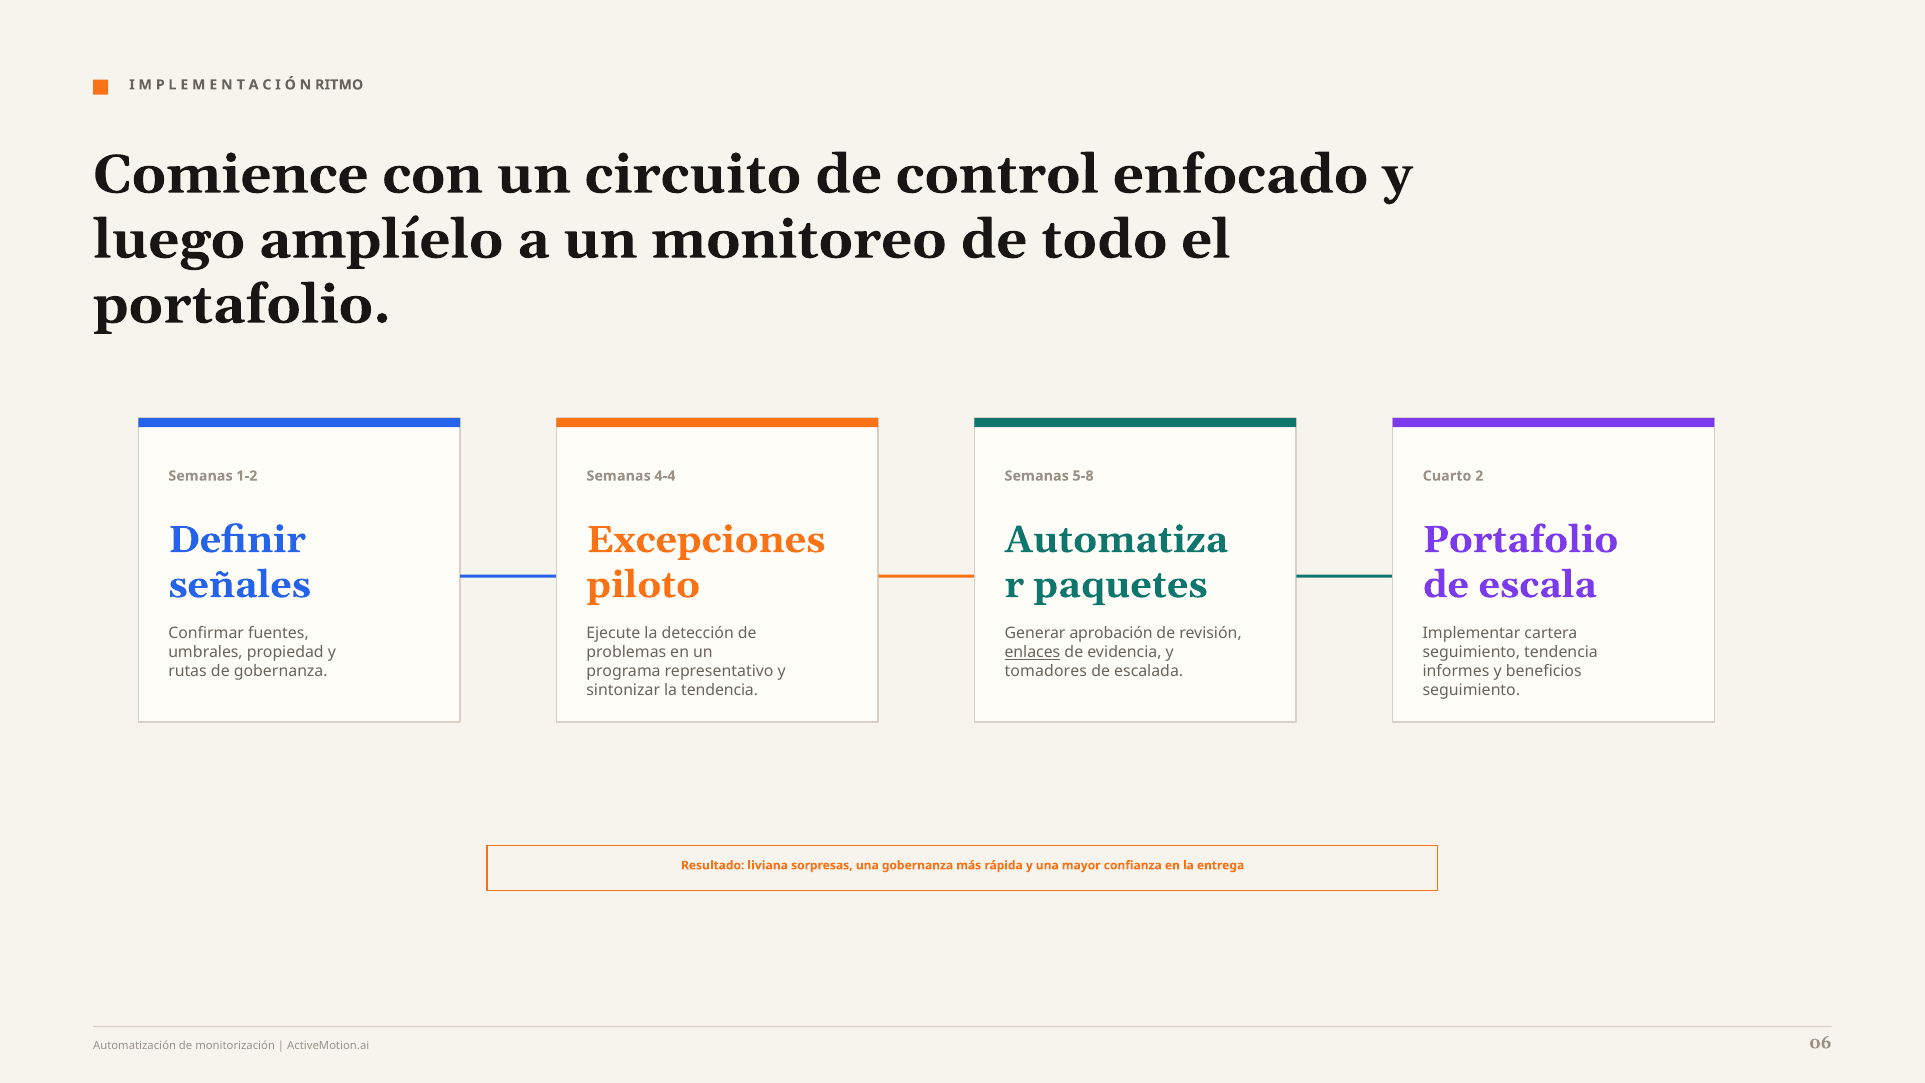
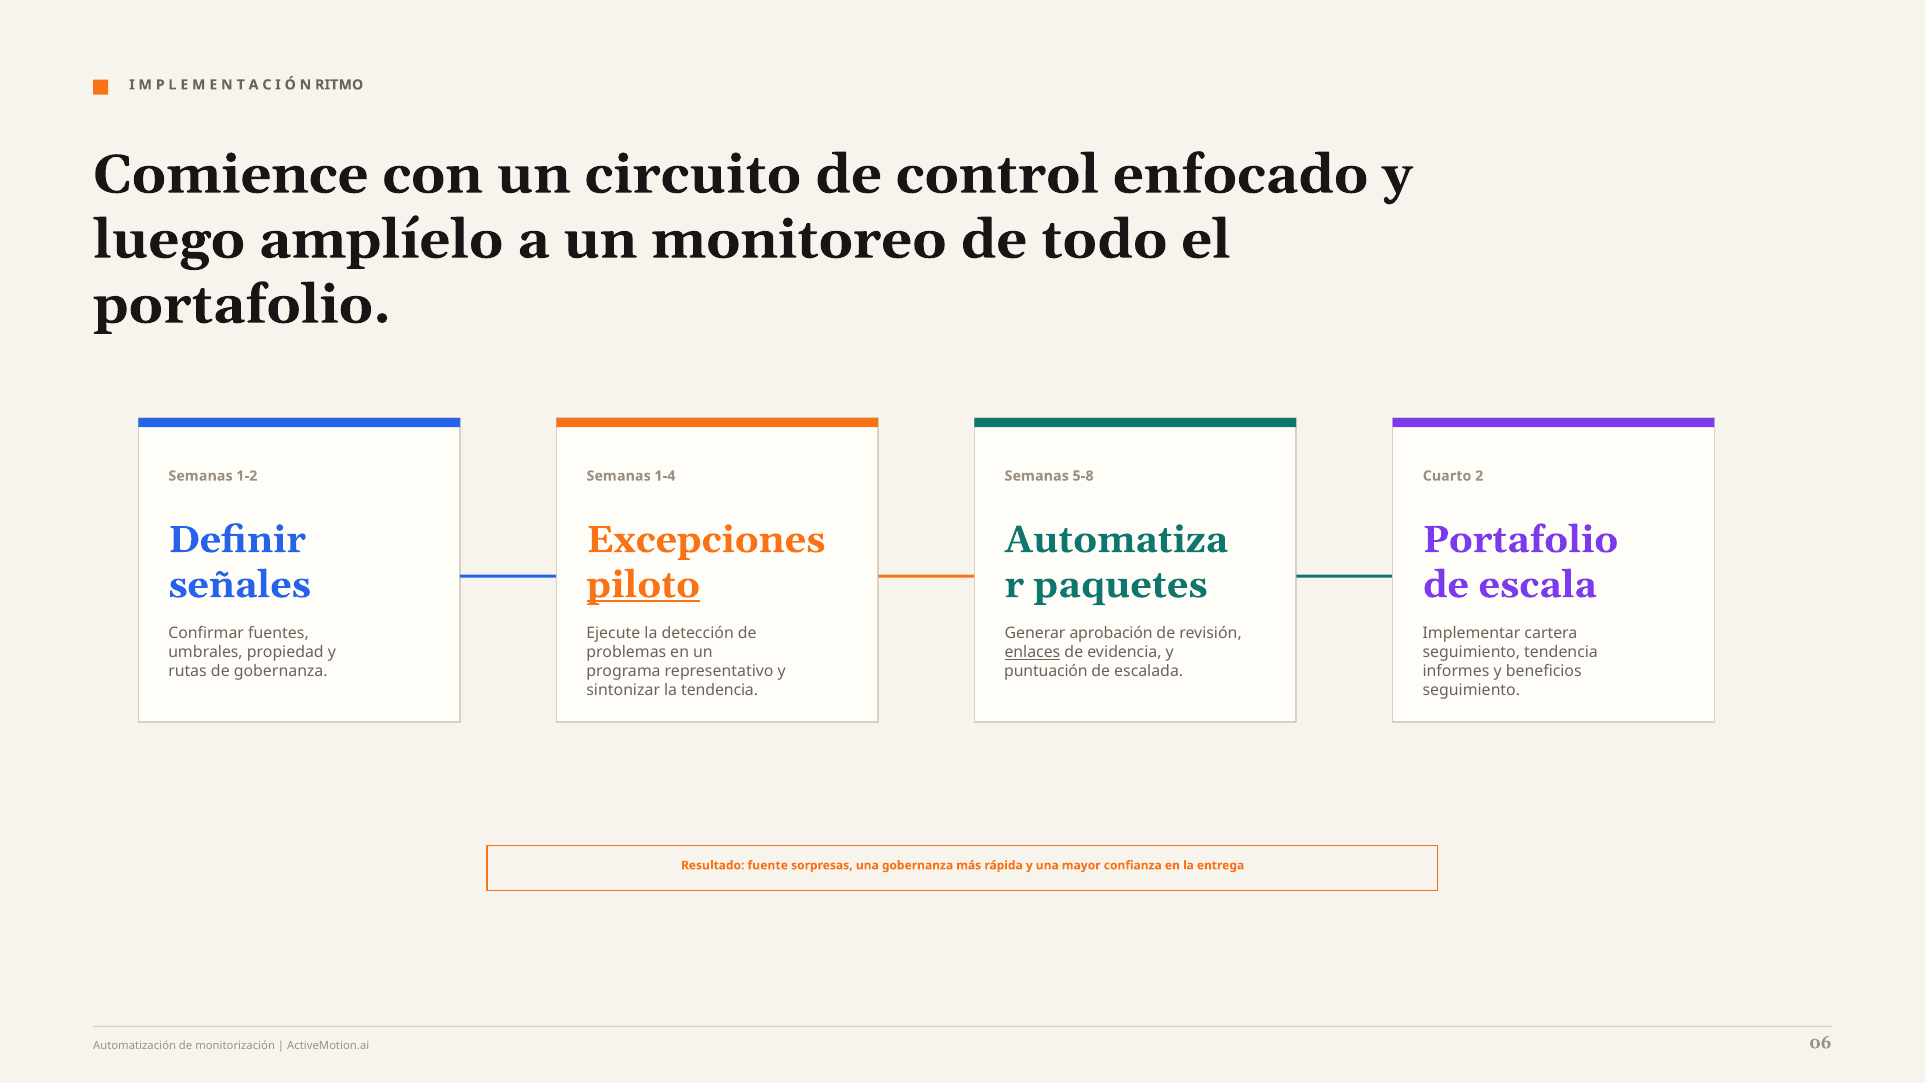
4-4: 4-4 -> 1-4
piloto underline: none -> present
tomadores: tomadores -> puntuación
liviana: liviana -> fuente
